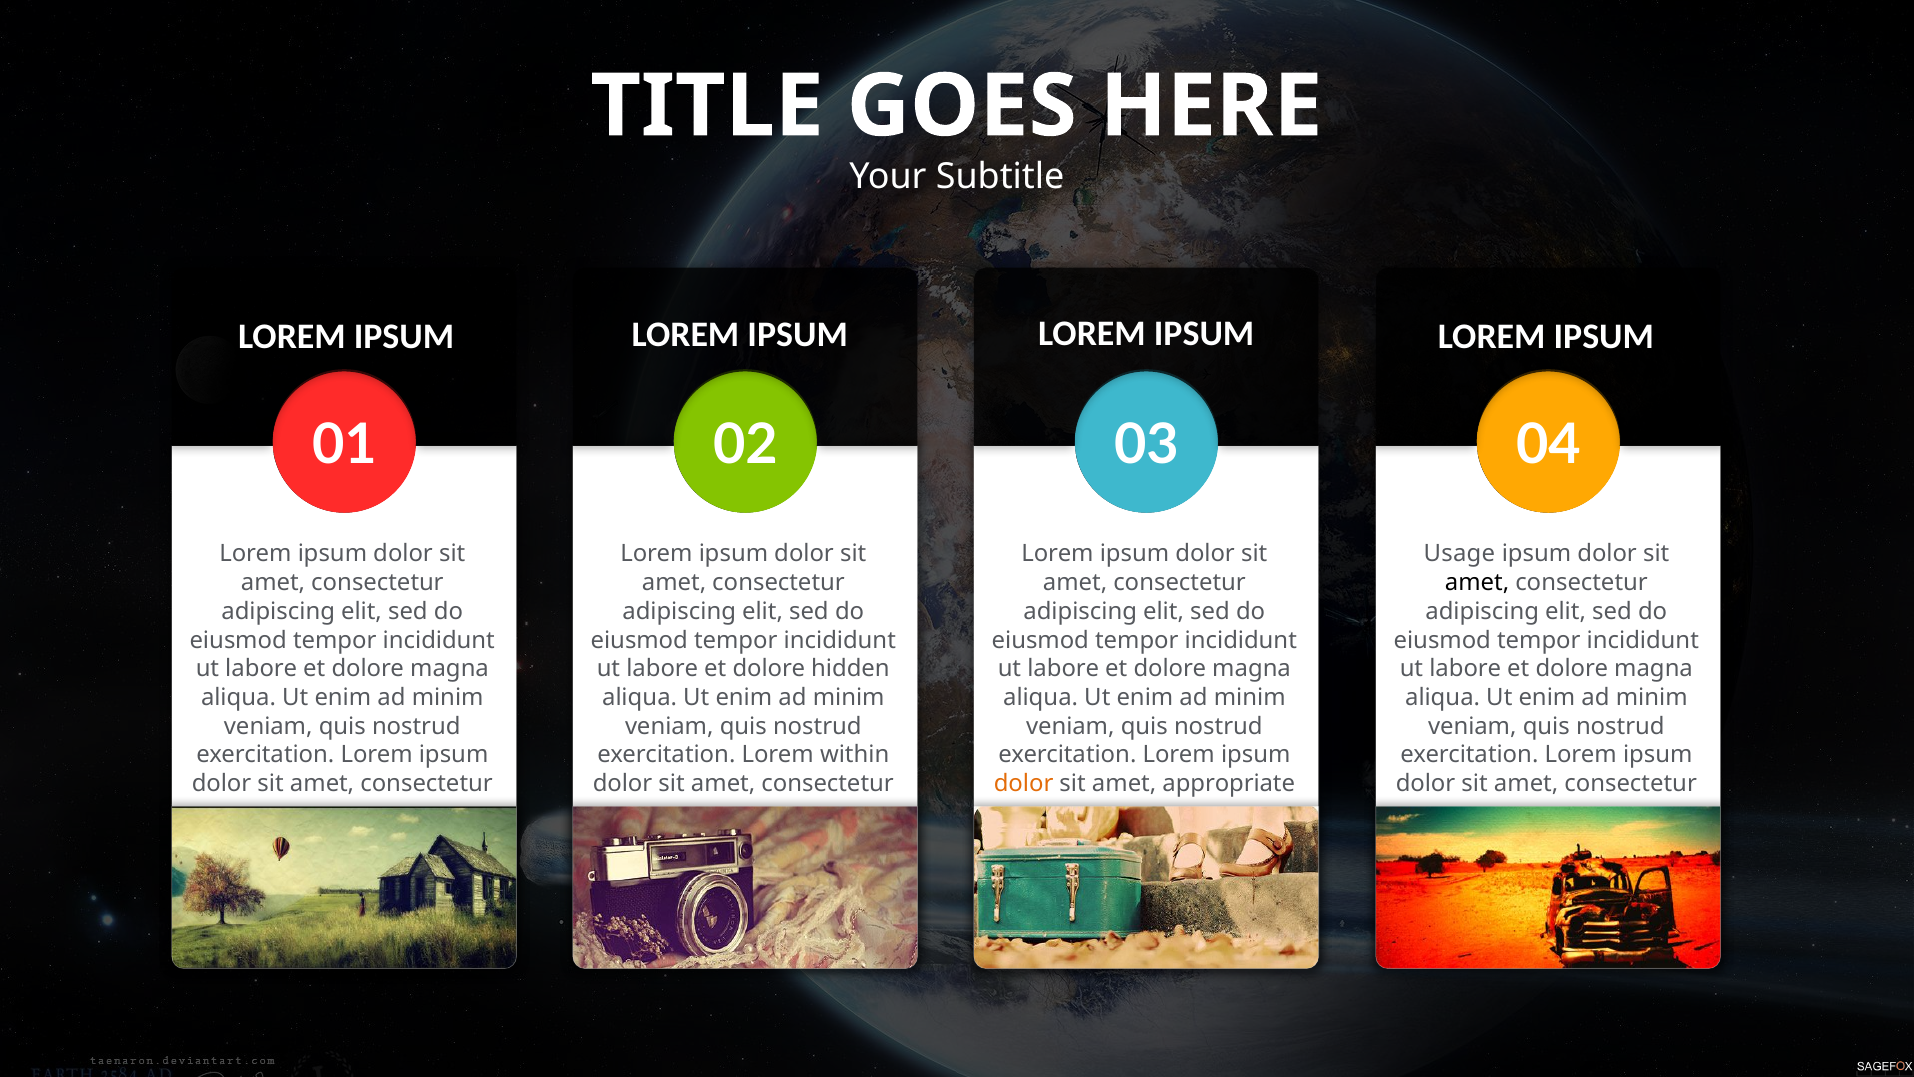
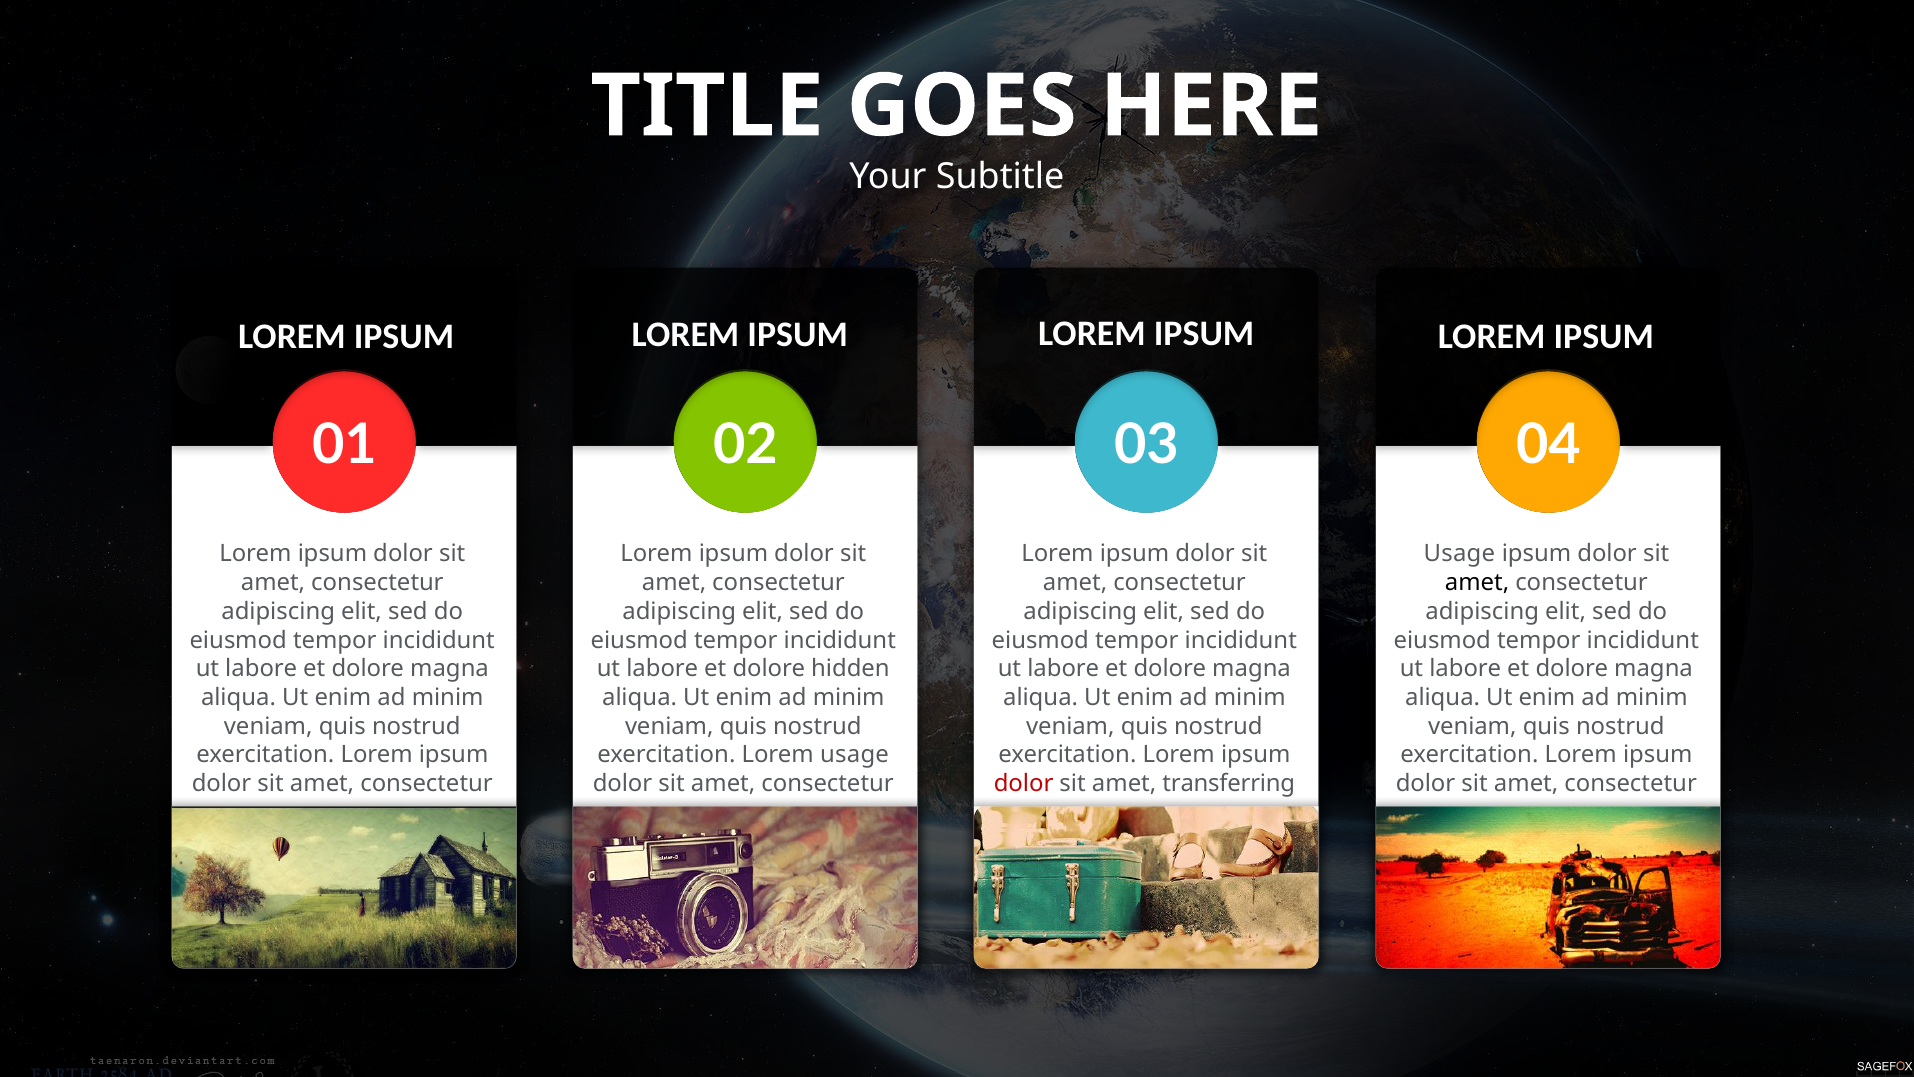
Lorem within: within -> usage
dolor at (1024, 783) colour: orange -> red
appropriate: appropriate -> transferring
